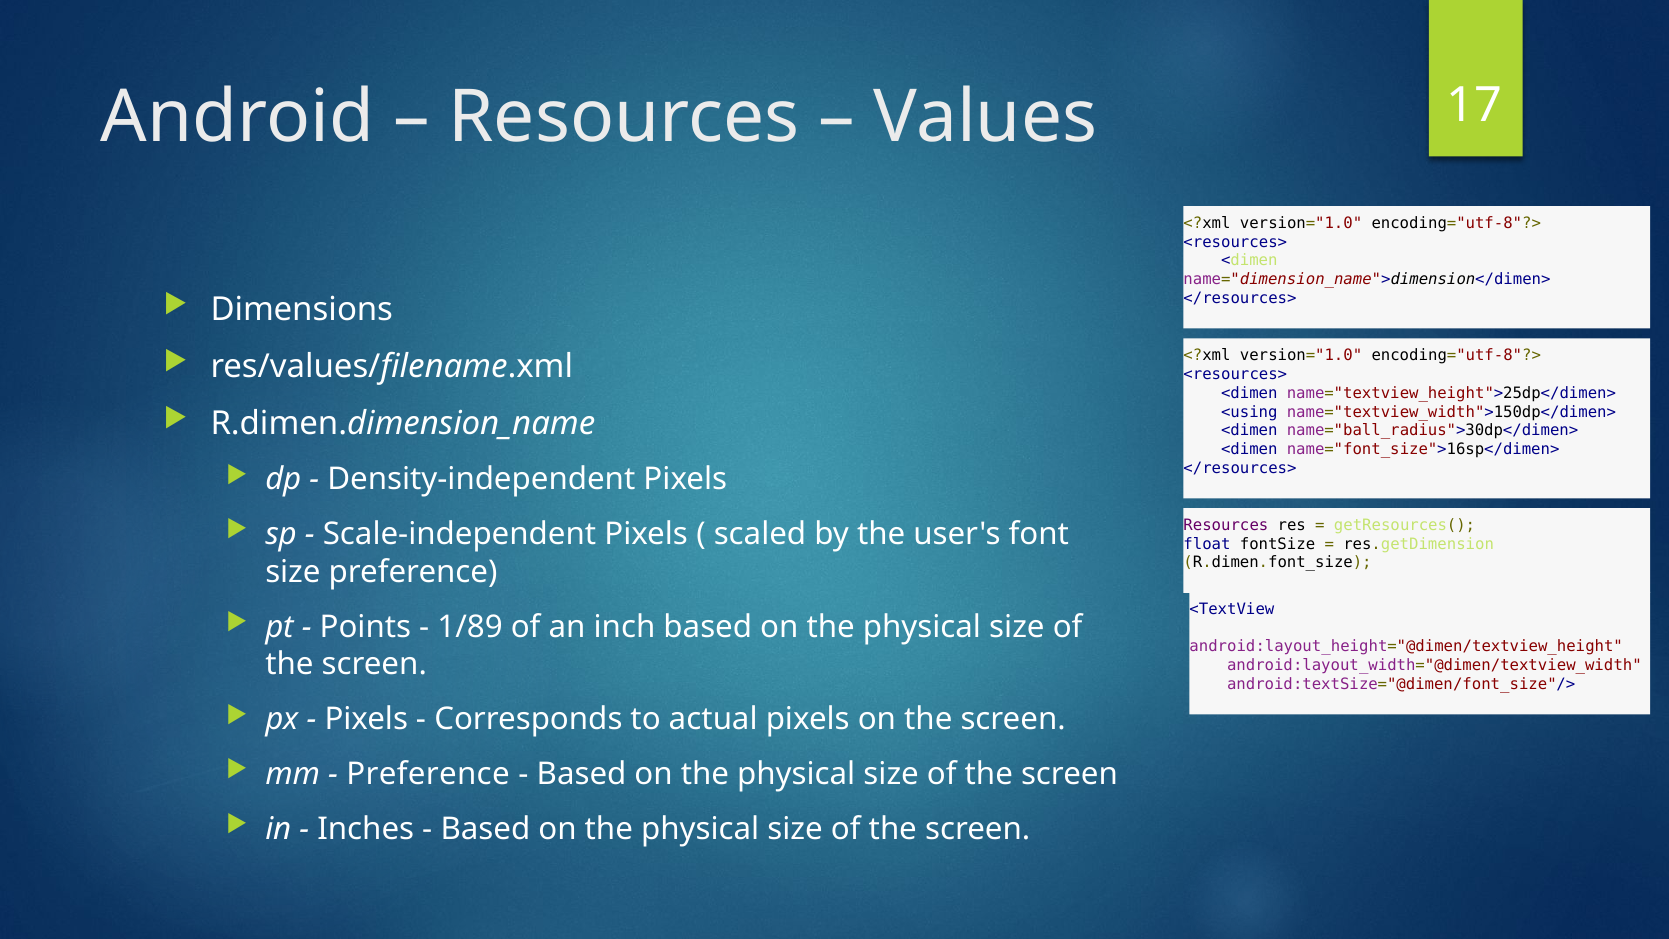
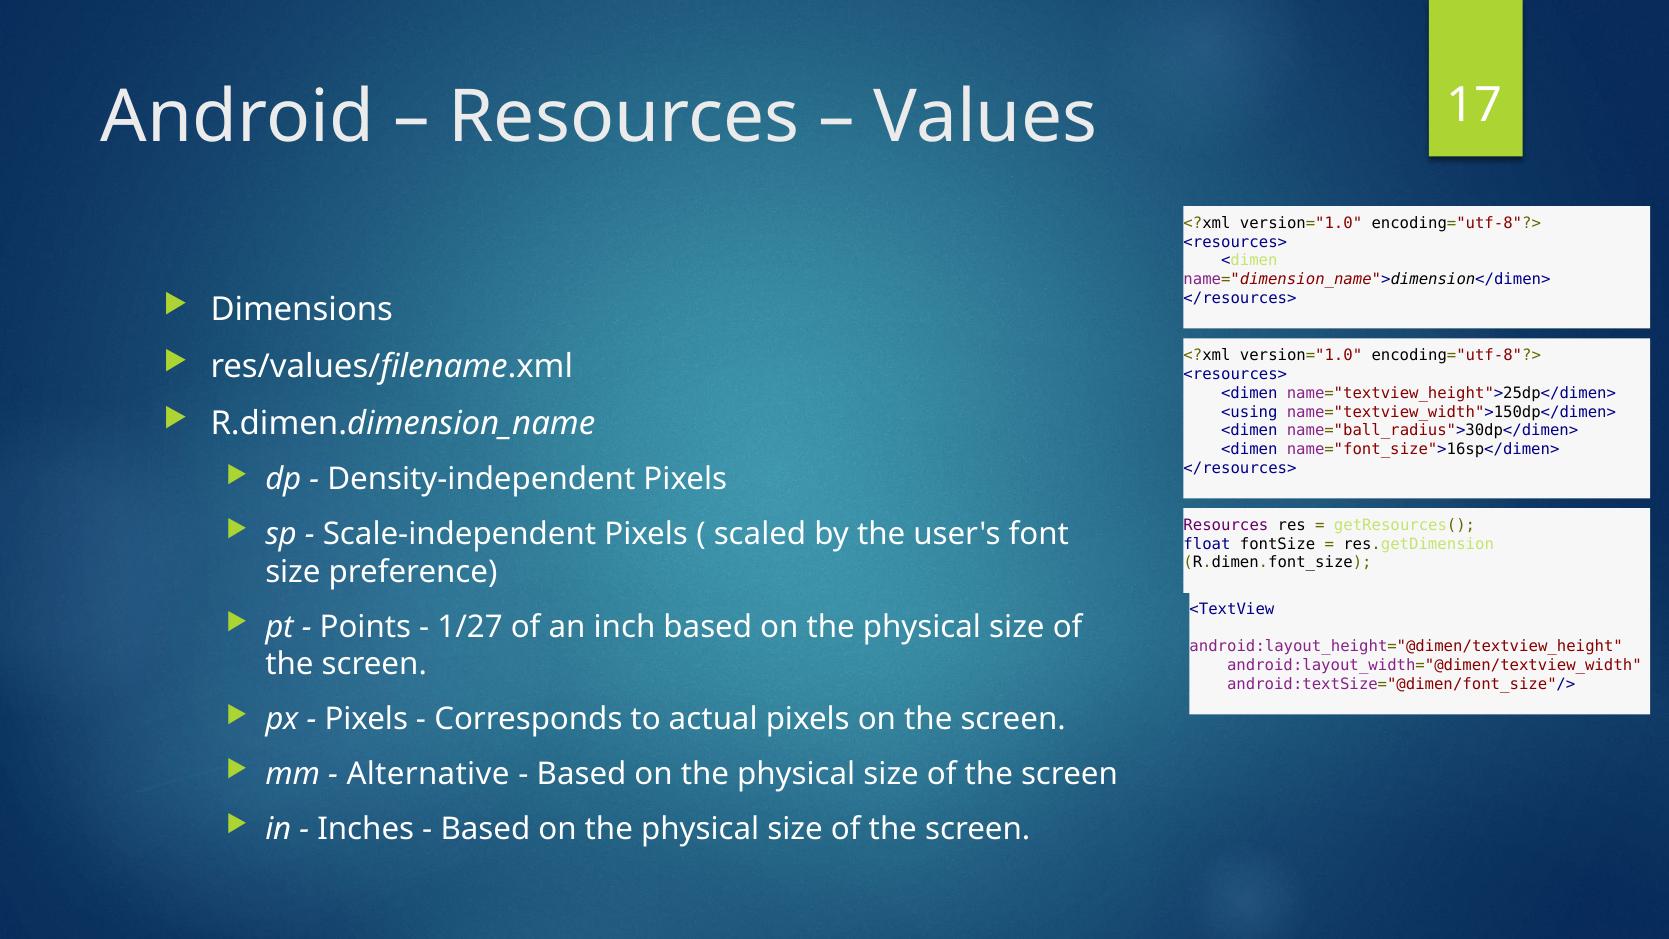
1/89: 1/89 -> 1/27
Preference at (428, 774): Preference -> Alternative
